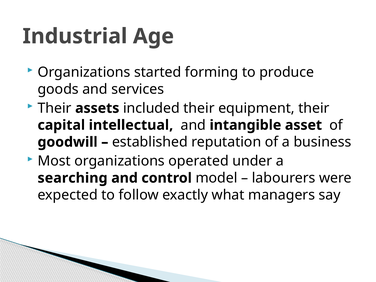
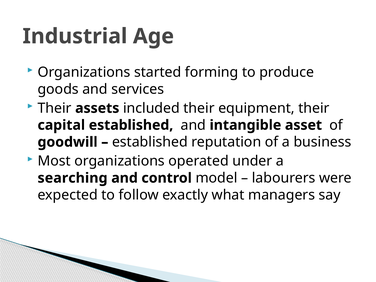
capital intellectual: intellectual -> established
